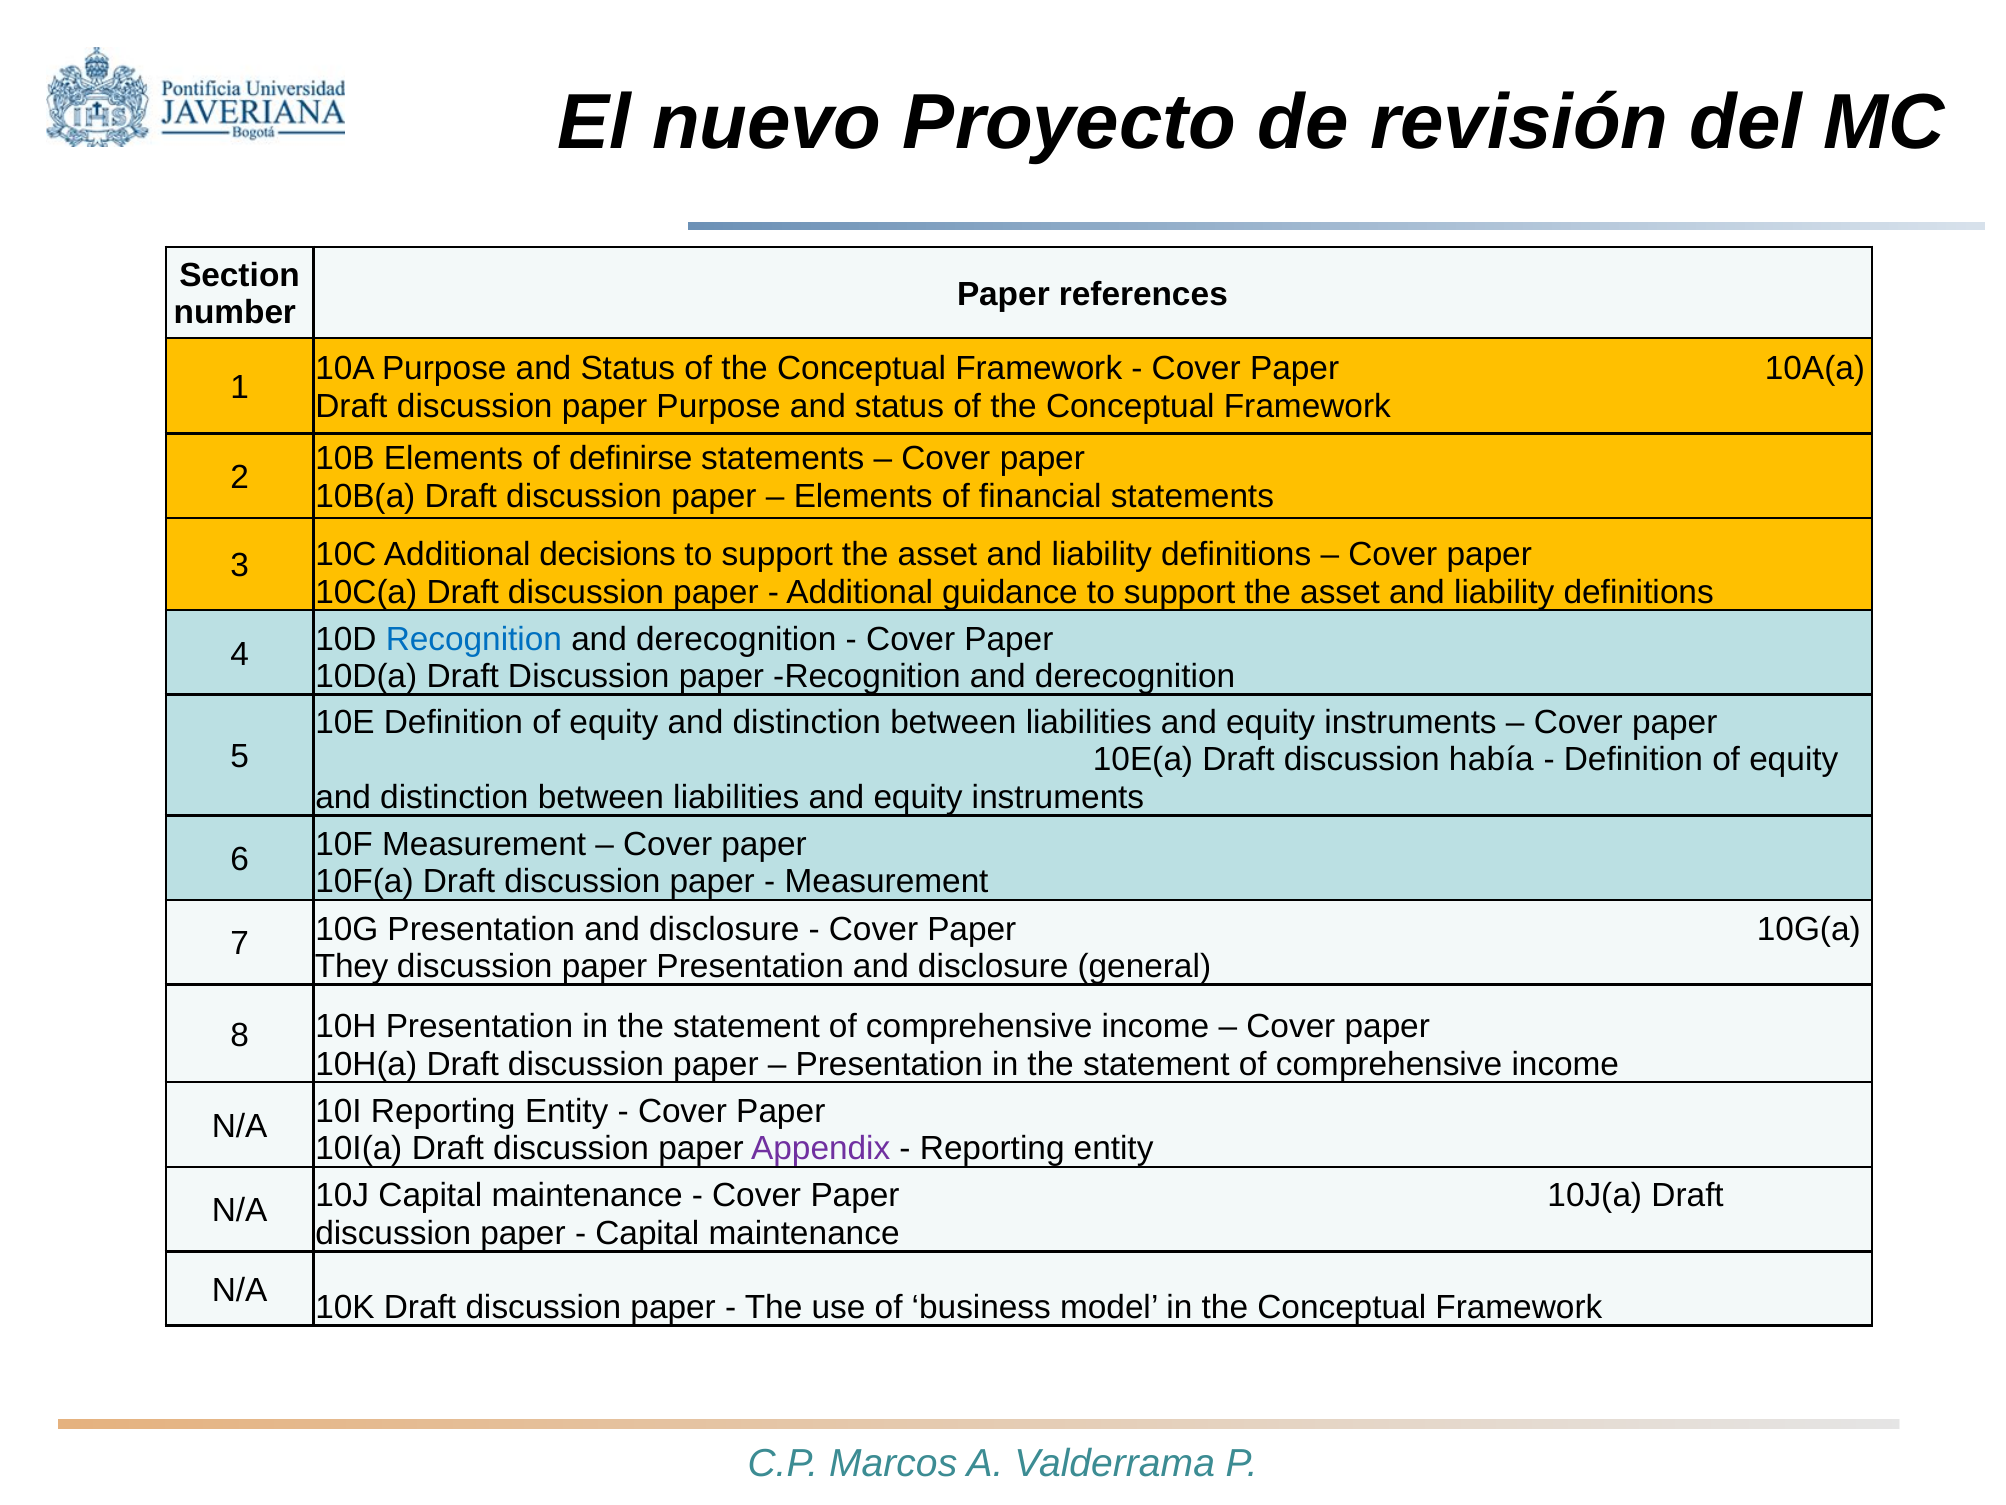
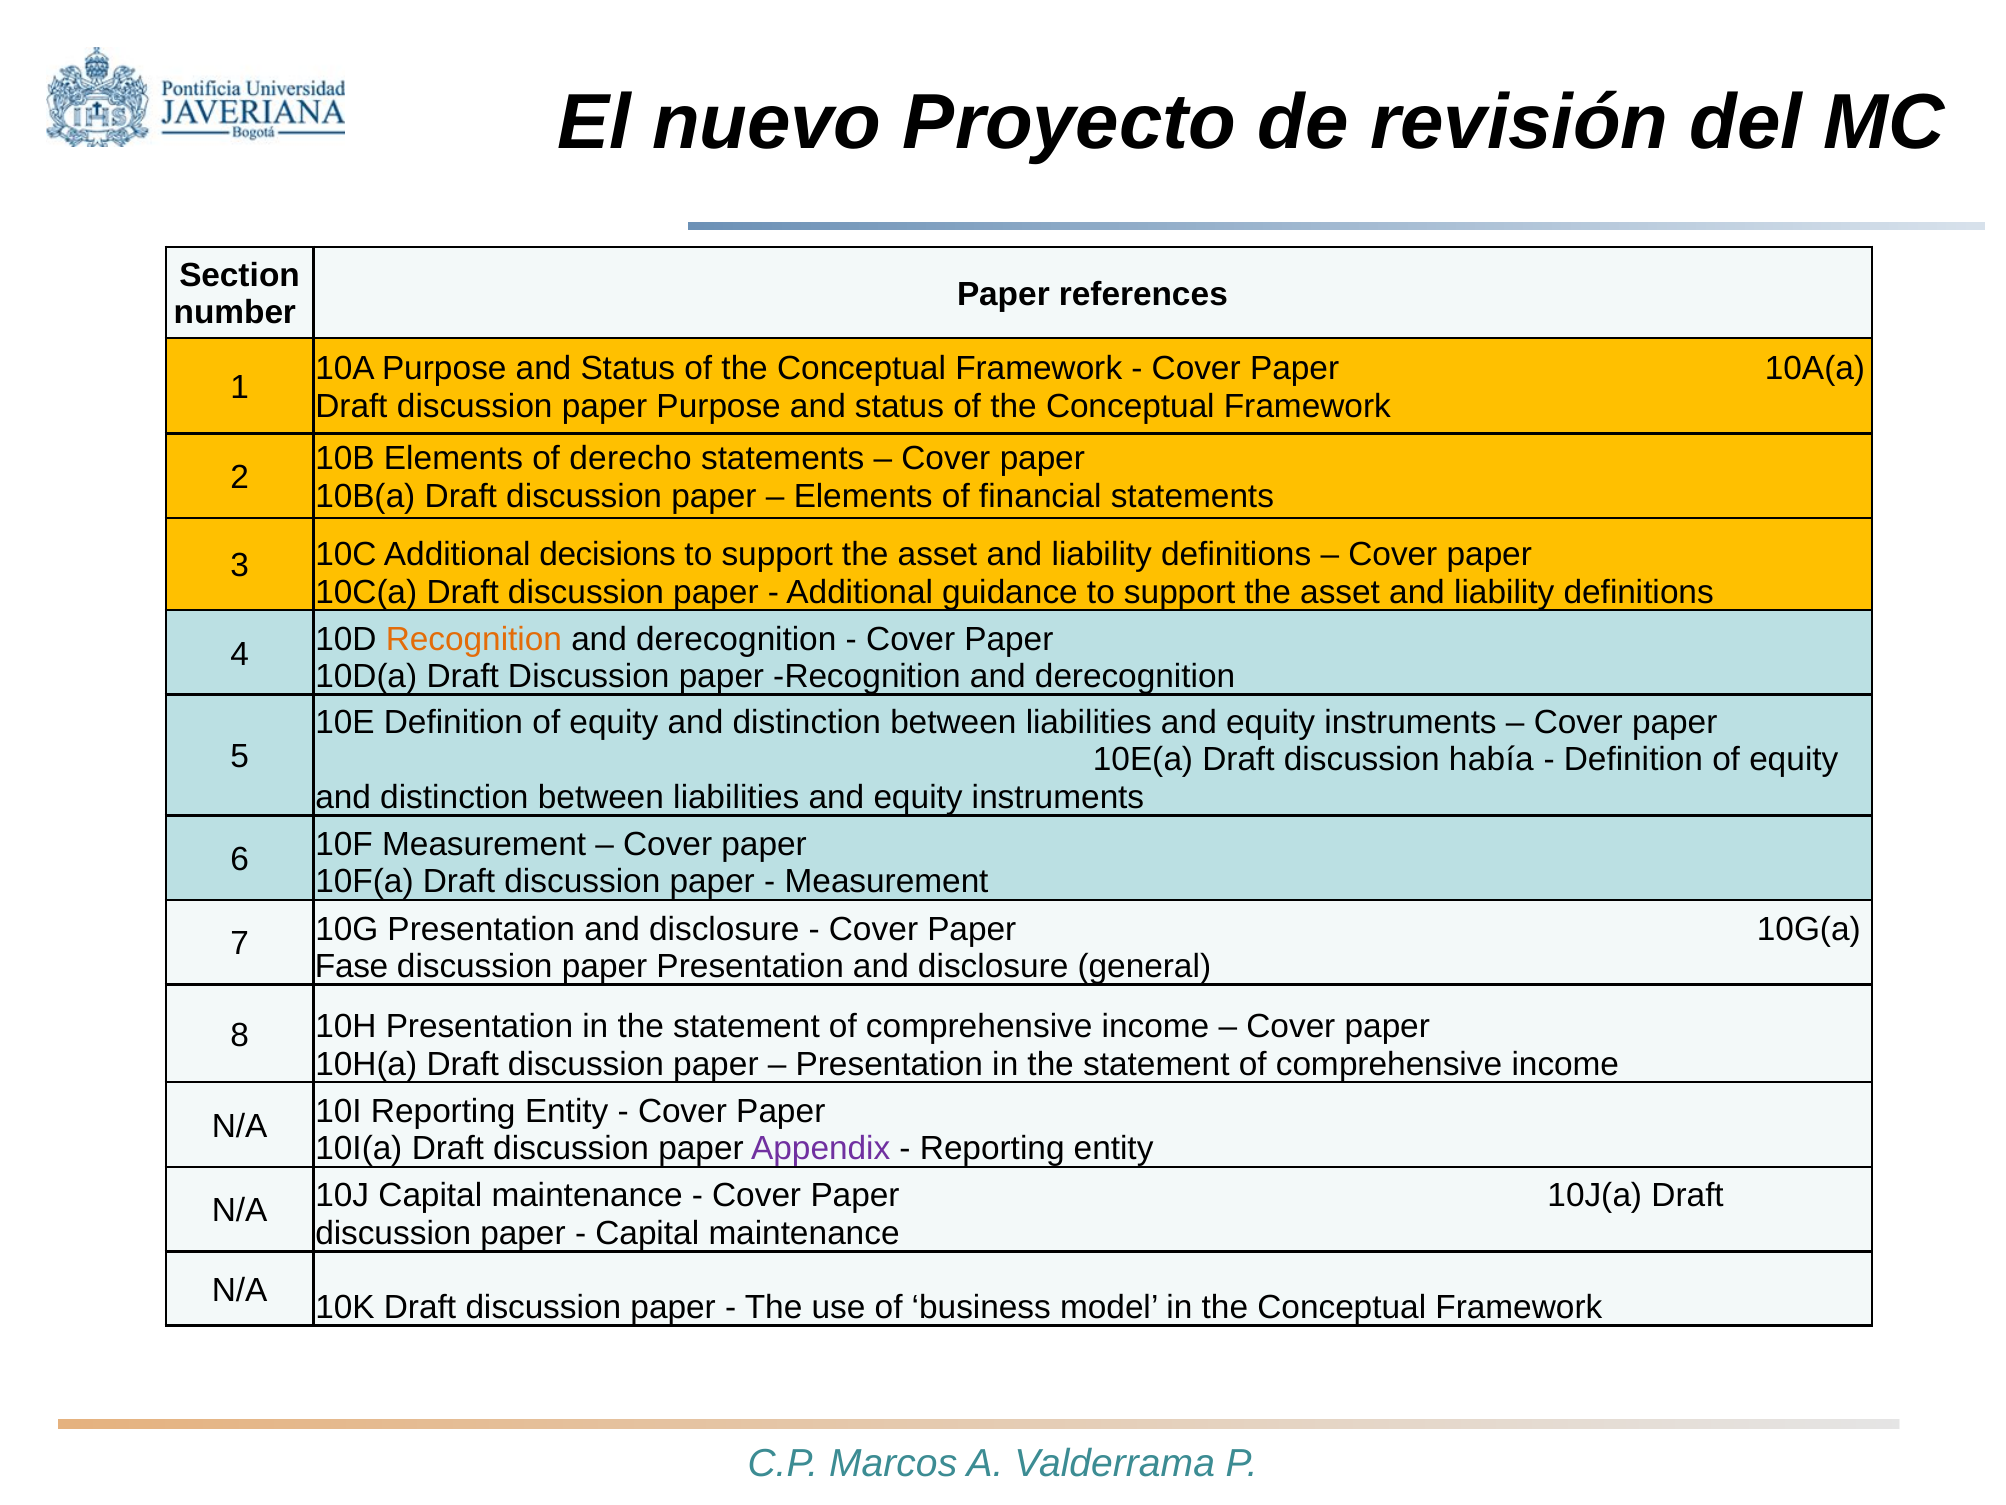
definirse: definirse -> derecho
Recognition at (474, 639) colour: blue -> orange
They: They -> Fase
